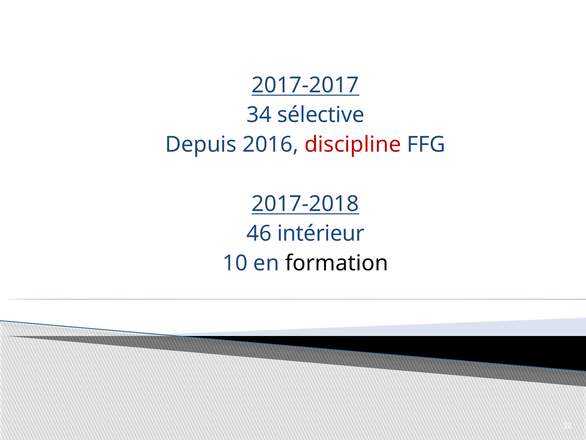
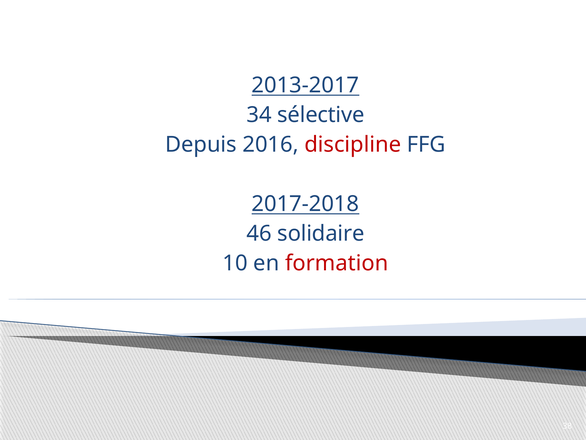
2017-2017: 2017-2017 -> 2013-2017
intérieur: intérieur -> solidaire
formation colour: black -> red
